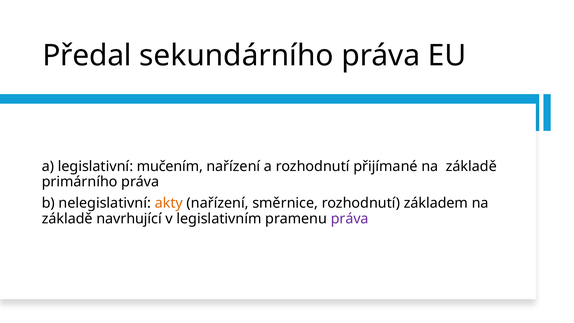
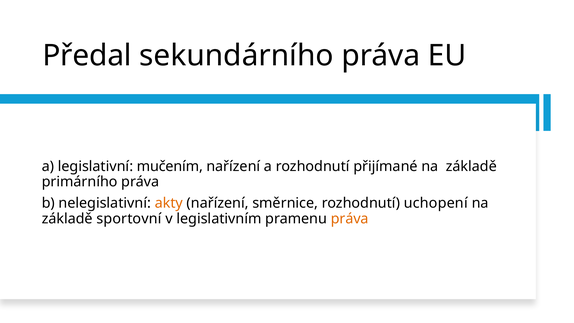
základem: základem -> uchopení
navrhující: navrhující -> sportovní
práva at (350, 219) colour: purple -> orange
